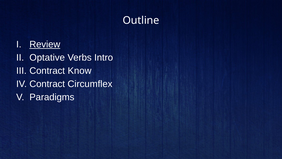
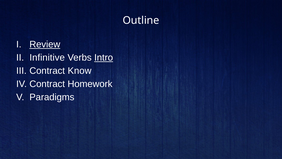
Optative: Optative -> Infinitive
Intro underline: none -> present
Circumflex: Circumflex -> Homework
